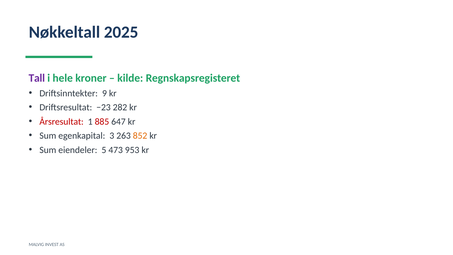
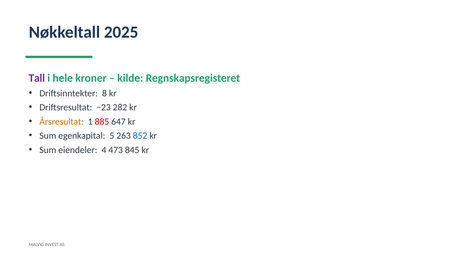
9: 9 -> 8
Årsresultat colour: red -> orange
3: 3 -> 5
852 colour: orange -> blue
5: 5 -> 4
953: 953 -> 845
